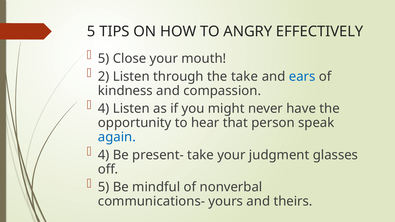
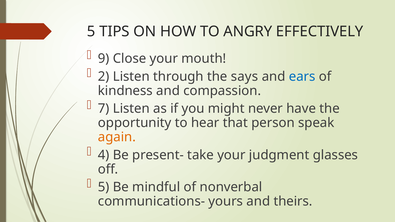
5 at (104, 59): 5 -> 9
the take: take -> says
4 at (104, 109): 4 -> 7
again colour: blue -> orange
